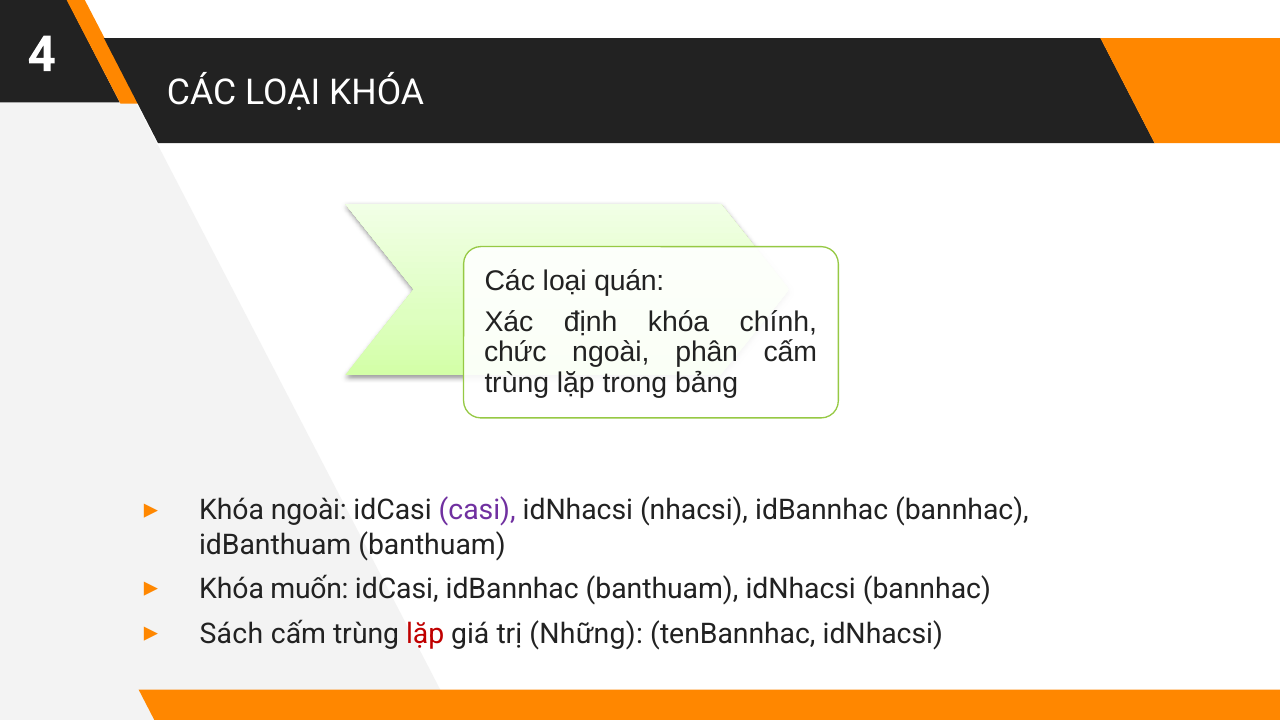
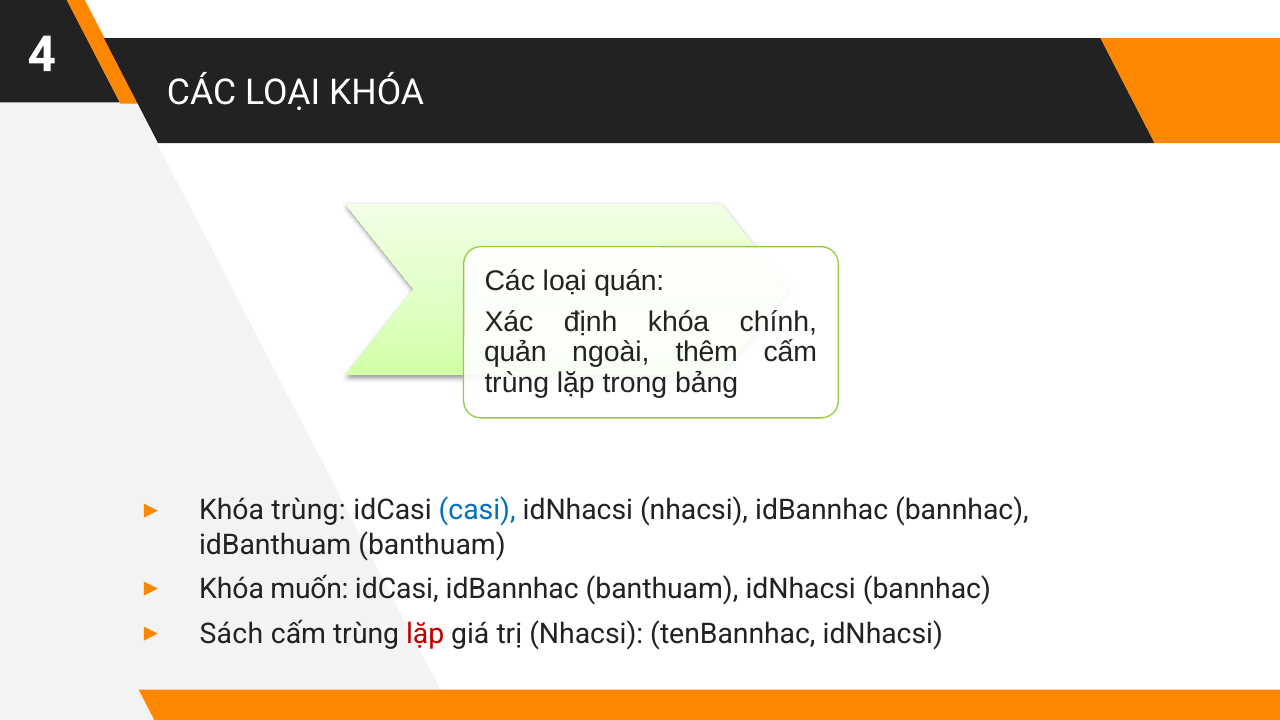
chức: chức -> quản
phân: phân -> thêm
Khóa ngoài: ngoài -> trùng
casi colour: purple -> blue
trị Những: Những -> Nhacsi
